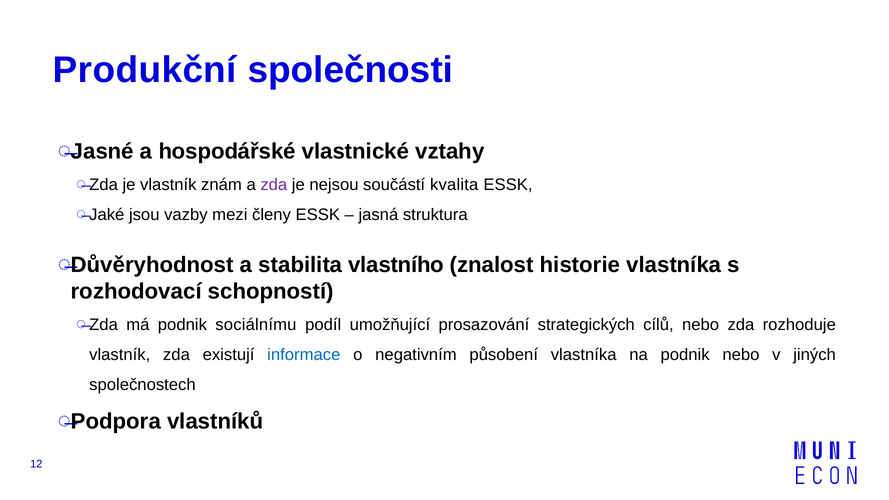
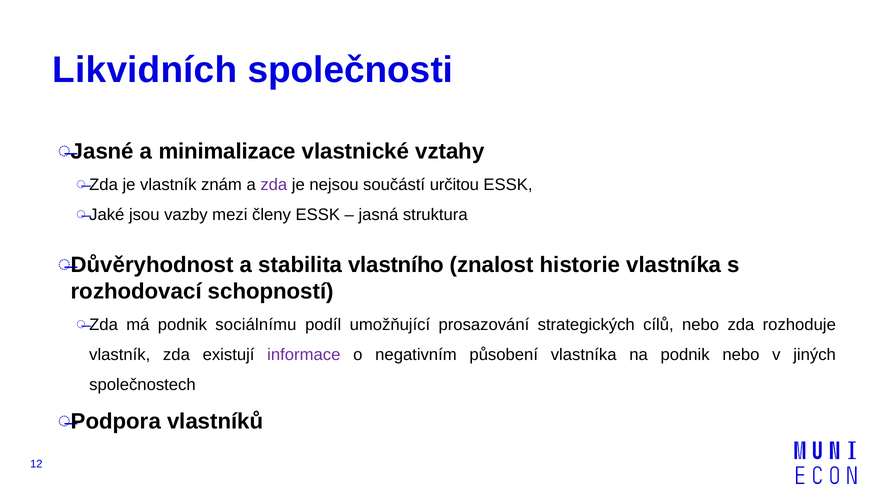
Produkční: Produkční -> Likvidních
hospodářské: hospodářské -> minimalizace
kvalita: kvalita -> určitou
informace colour: blue -> purple
